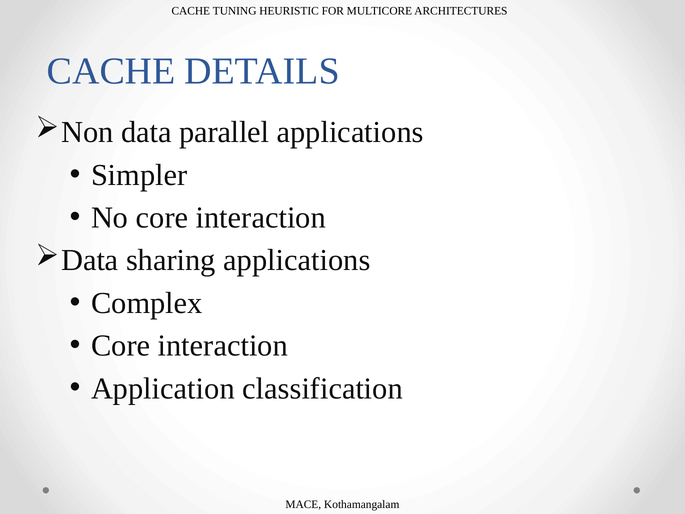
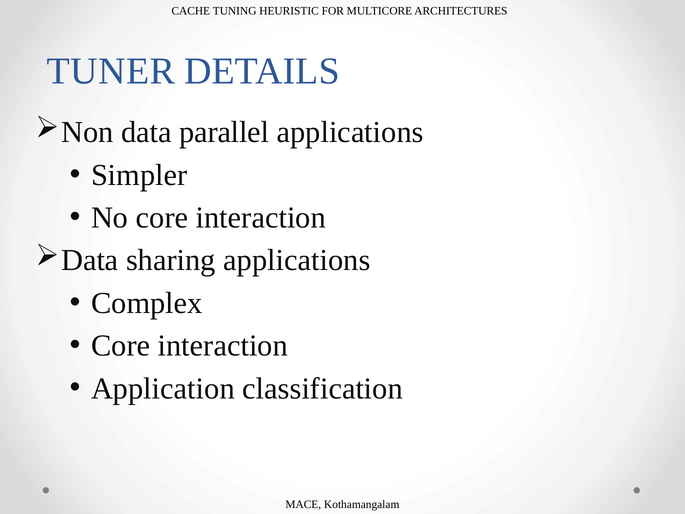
CACHE at (111, 71): CACHE -> TUNER
